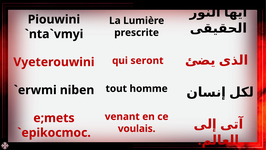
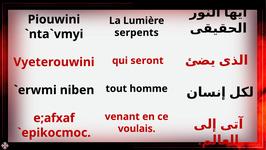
prescrite: prescrite -> serpents
e;mets: e;mets -> e;afxaf
